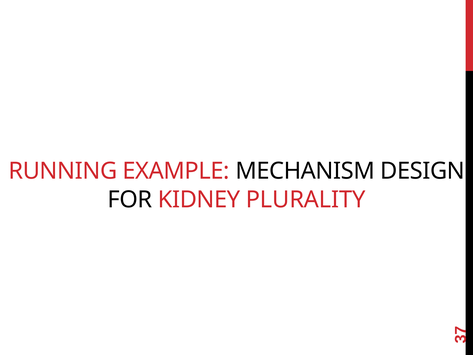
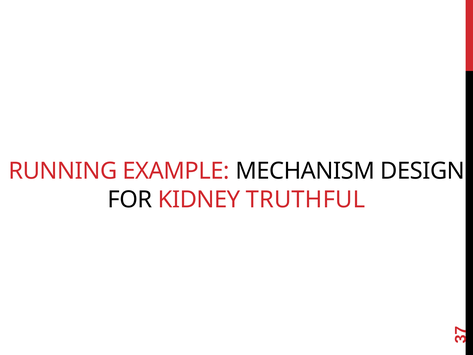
PLURALITY: PLURALITY -> TRUTHFUL
